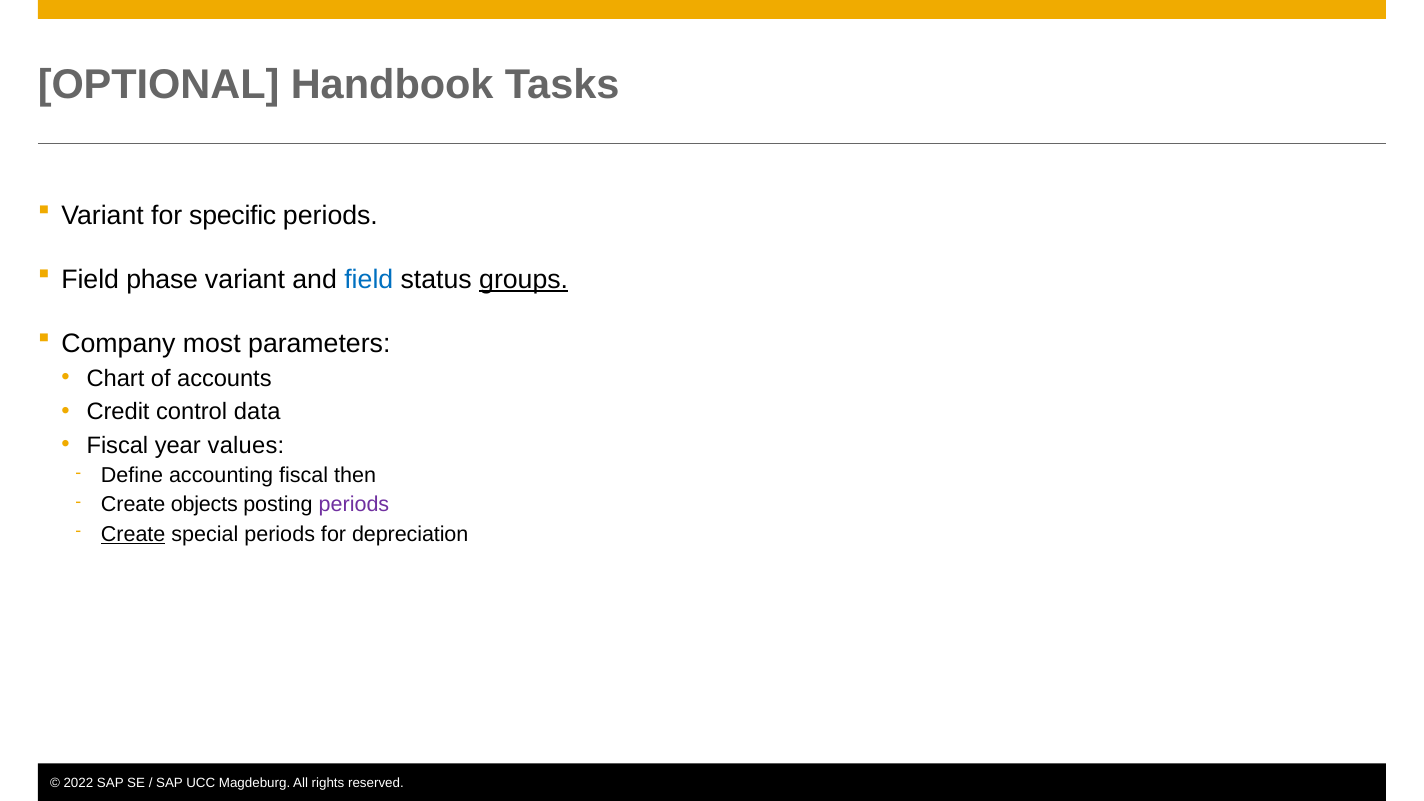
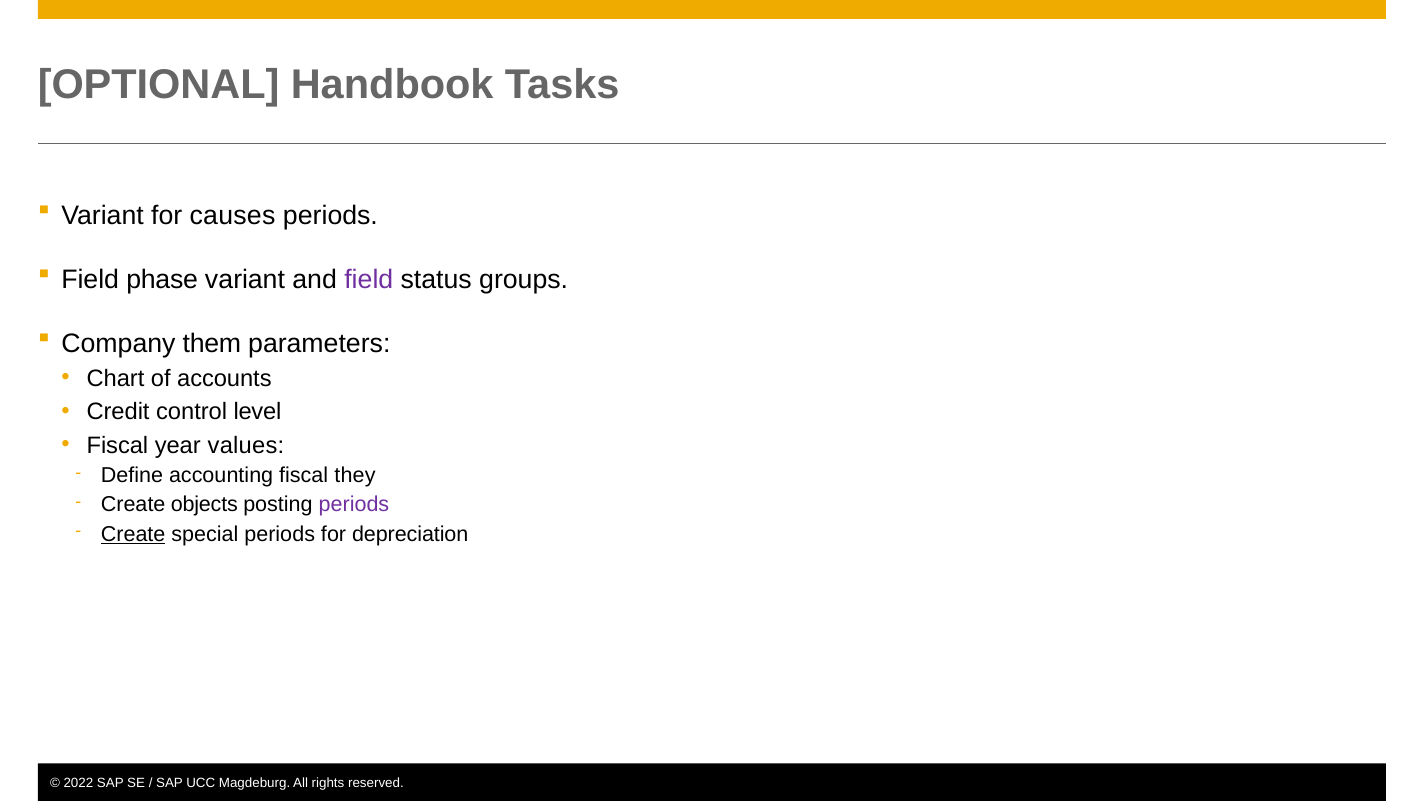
specific: specific -> causes
field at (369, 279) colour: blue -> purple
groups underline: present -> none
most: most -> them
data: data -> level
then: then -> they
